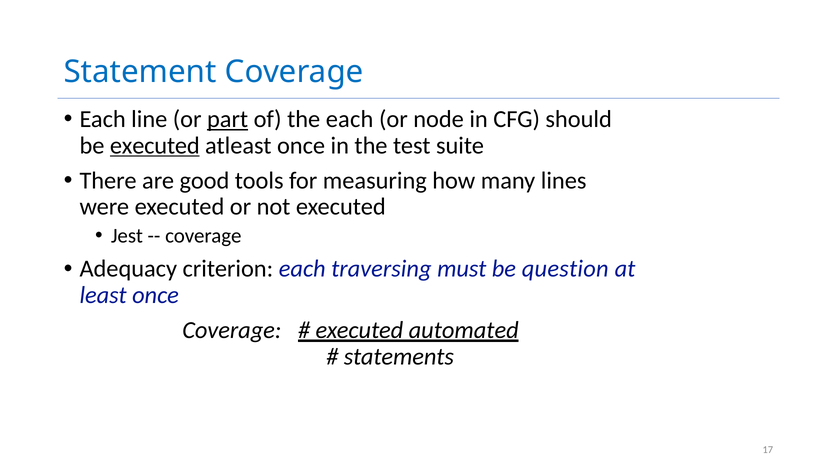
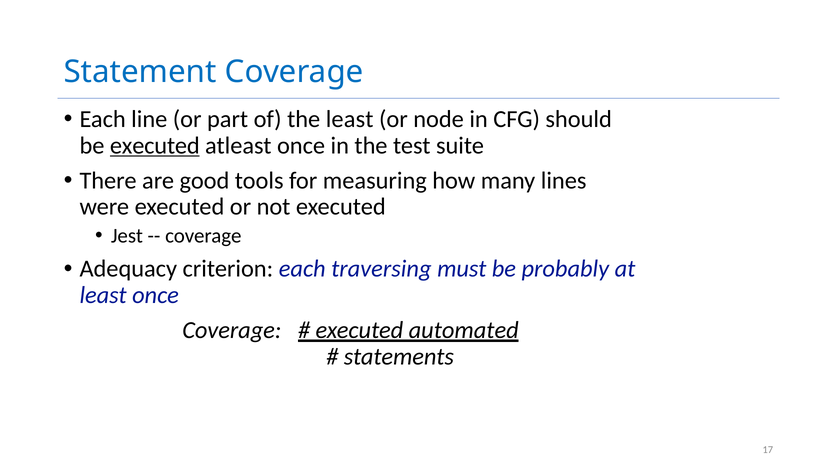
part underline: present -> none
the each: each -> least
question: question -> probably
